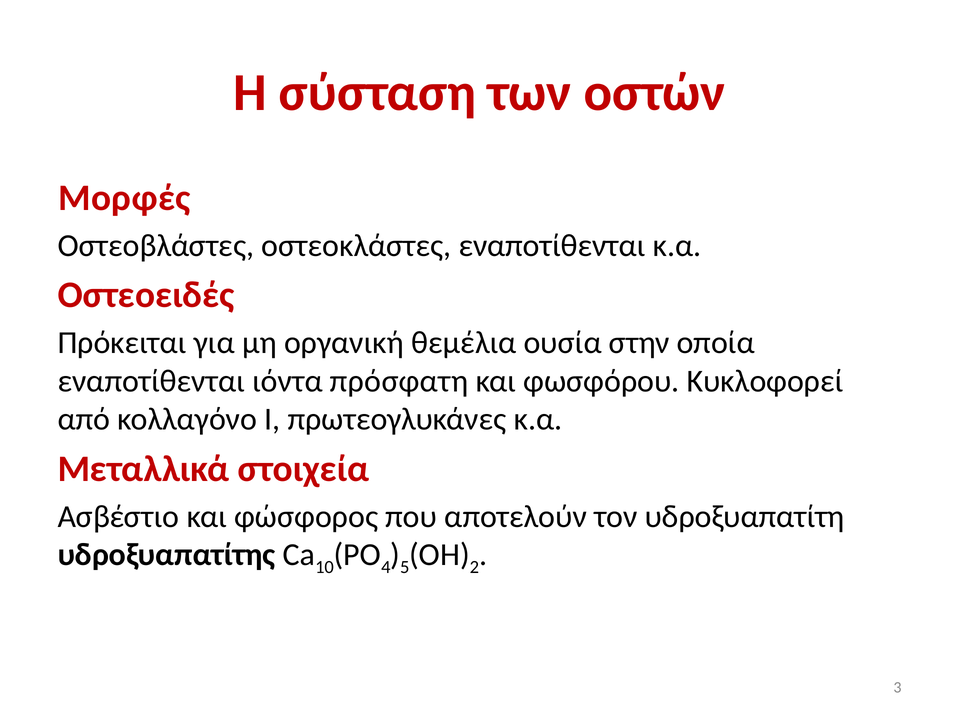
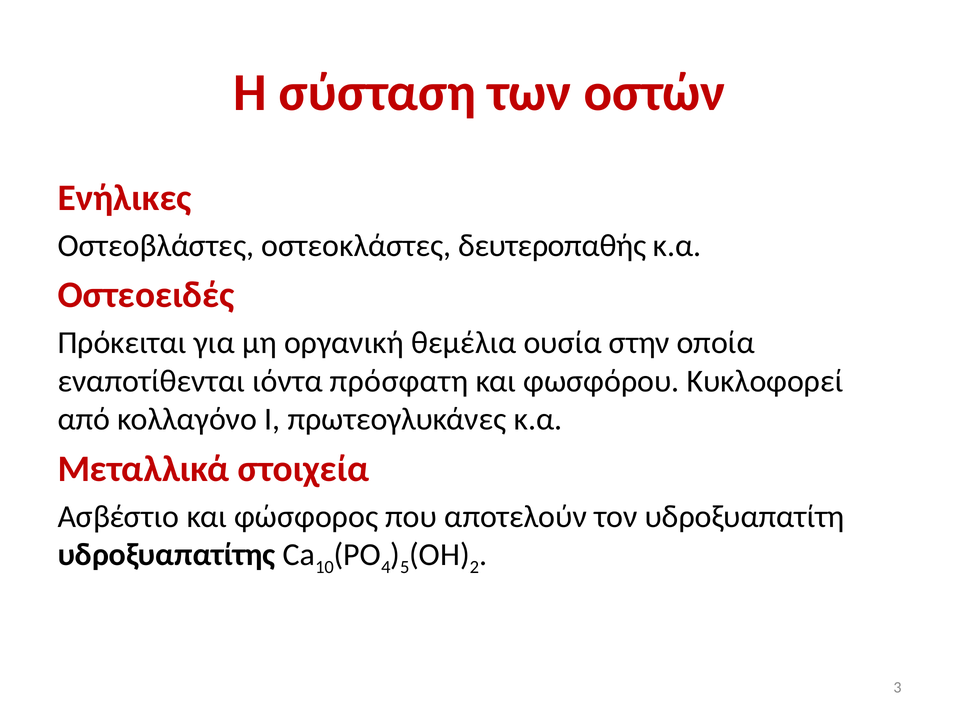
Μορφές: Μορφές -> Eνήλικες
οστεοκλάστες εναποτίθενται: εναποτίθενται -> δευτεροπαθής
